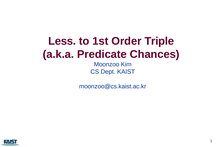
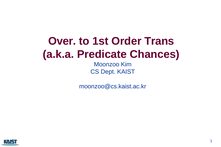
Less: Less -> Over
Triple: Triple -> Trans
